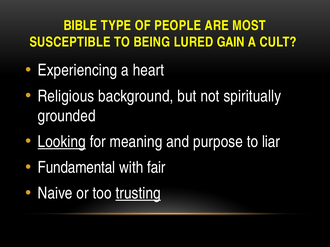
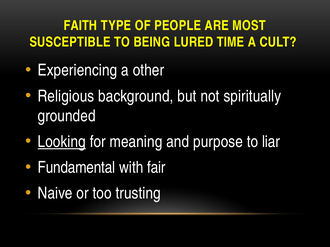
BIBLE: BIBLE -> FAITH
GAIN: GAIN -> TIME
heart: heart -> other
trusting underline: present -> none
